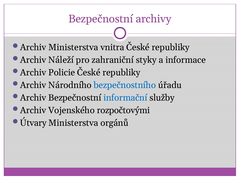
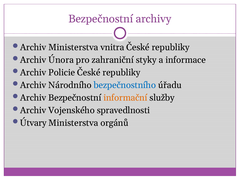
Náleží: Náleží -> Února
informační colour: blue -> orange
rozpočtovými: rozpočtovými -> spravedlnosti
